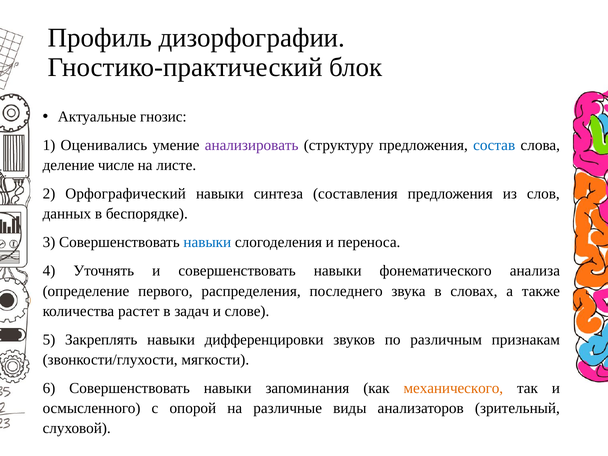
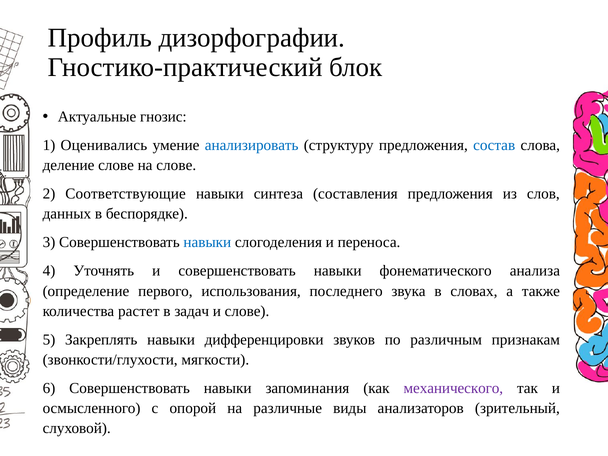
анализировать colour: purple -> blue
деление числе: числе -> слове
на листе: листе -> слове
Орфографический: Орфографический -> Соответствующие
распределения: распределения -> использования
механического colour: orange -> purple
